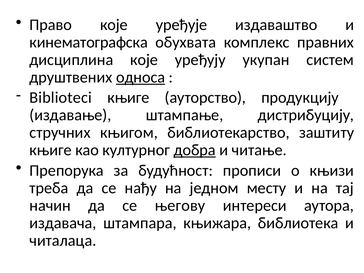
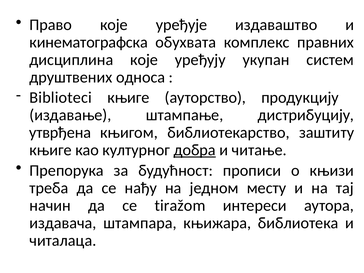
односа underline: present -> none
стручних: стручних -> утврђена
његову: његову -> tiražom
